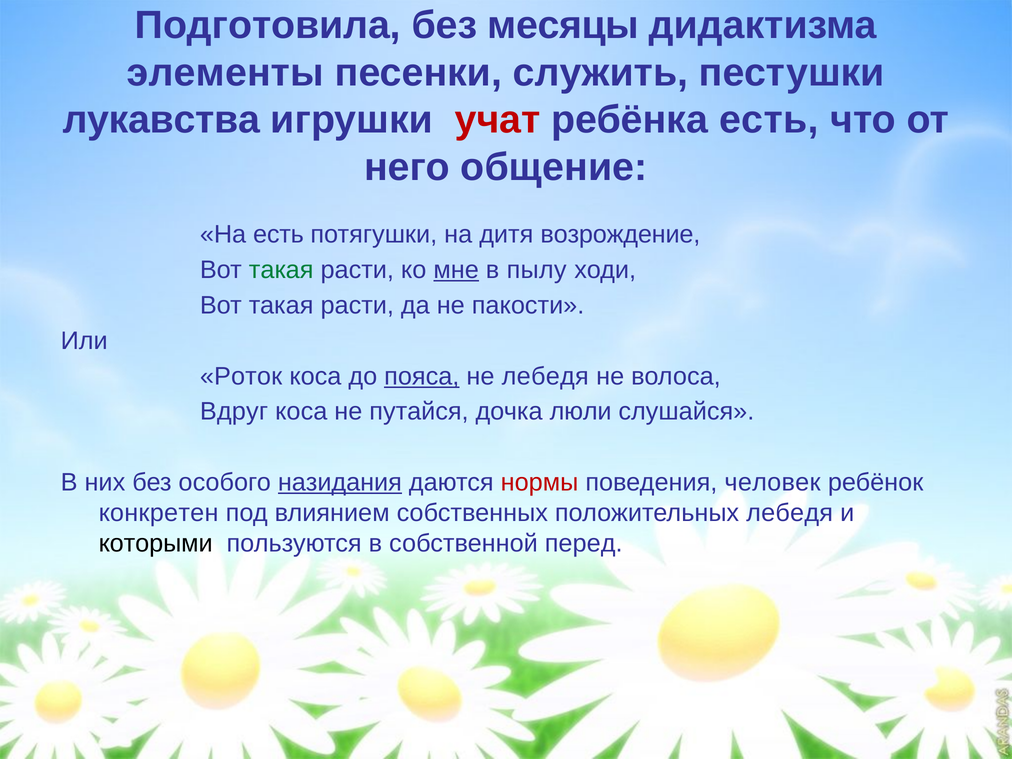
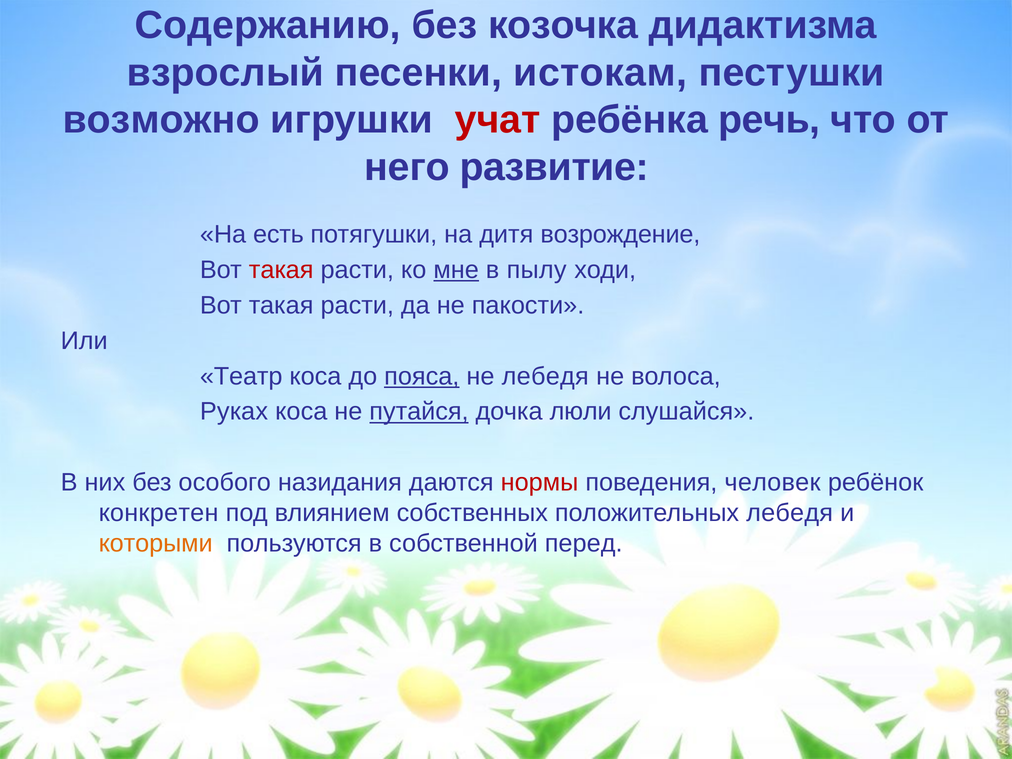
Подготовила: Подготовила -> Содержанию
месяцы: месяцы -> козочка
элементы: элементы -> взрослый
служить: служить -> истокам
лукавства: лукавства -> возможно
ребёнка есть: есть -> речь
общение: общение -> развитие
такая at (281, 270) colour: green -> red
Роток: Роток -> Театр
Вдруг: Вдруг -> Руках
путайся underline: none -> present
назидания underline: present -> none
которыми colour: black -> orange
